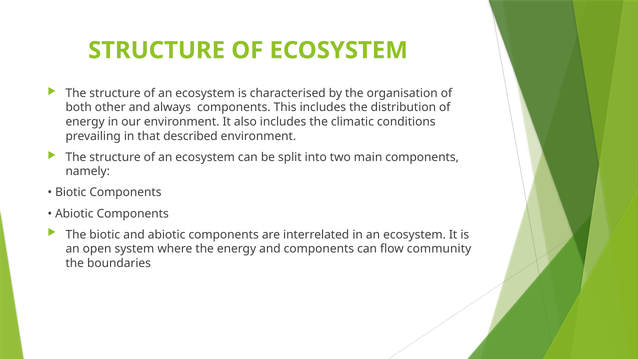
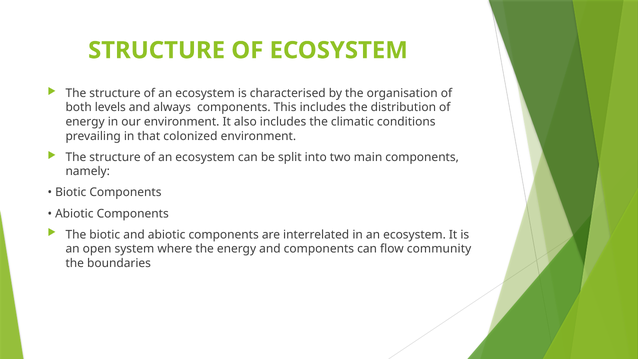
other: other -> levels
described: described -> colonized
